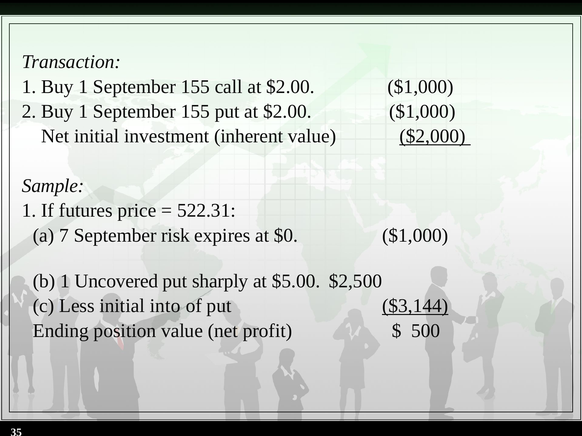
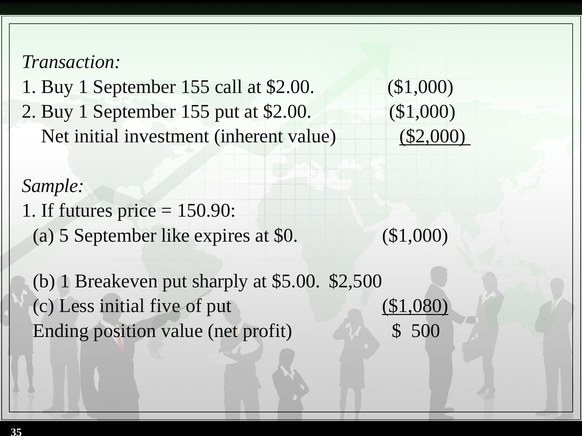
522.31: 522.31 -> 150.90
7: 7 -> 5
risk: risk -> like
Uncovered: Uncovered -> Breakeven
into: into -> five
$3,144: $3,144 -> $1,080
